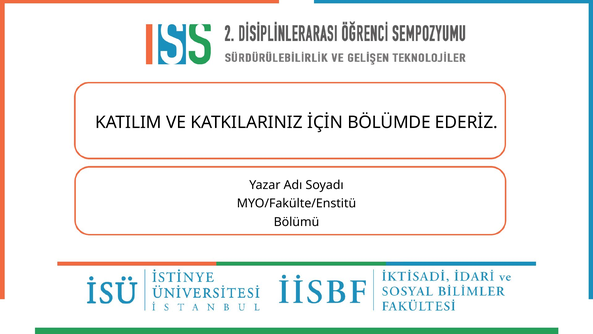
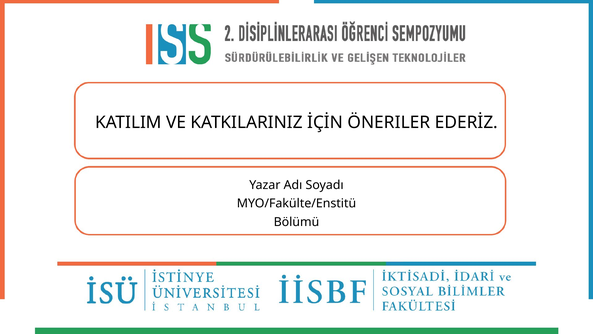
BÖLÜMDE: BÖLÜMDE -> ÖNERILER
